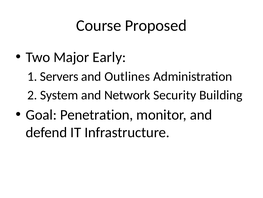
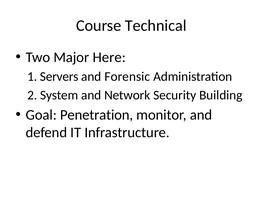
Proposed: Proposed -> Technical
Early: Early -> Here
Outlines: Outlines -> Forensic
